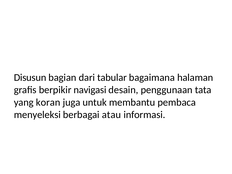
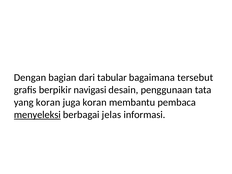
Disusun: Disusun -> Dengan
halaman: halaman -> tersebut
juga untuk: untuk -> koran
menyeleksi underline: none -> present
atau: atau -> jelas
